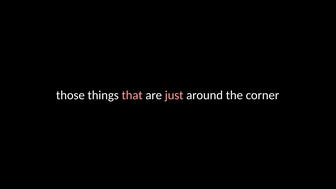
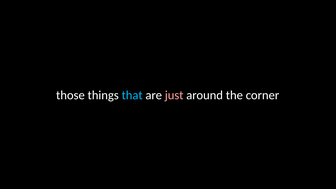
that colour: pink -> light blue
